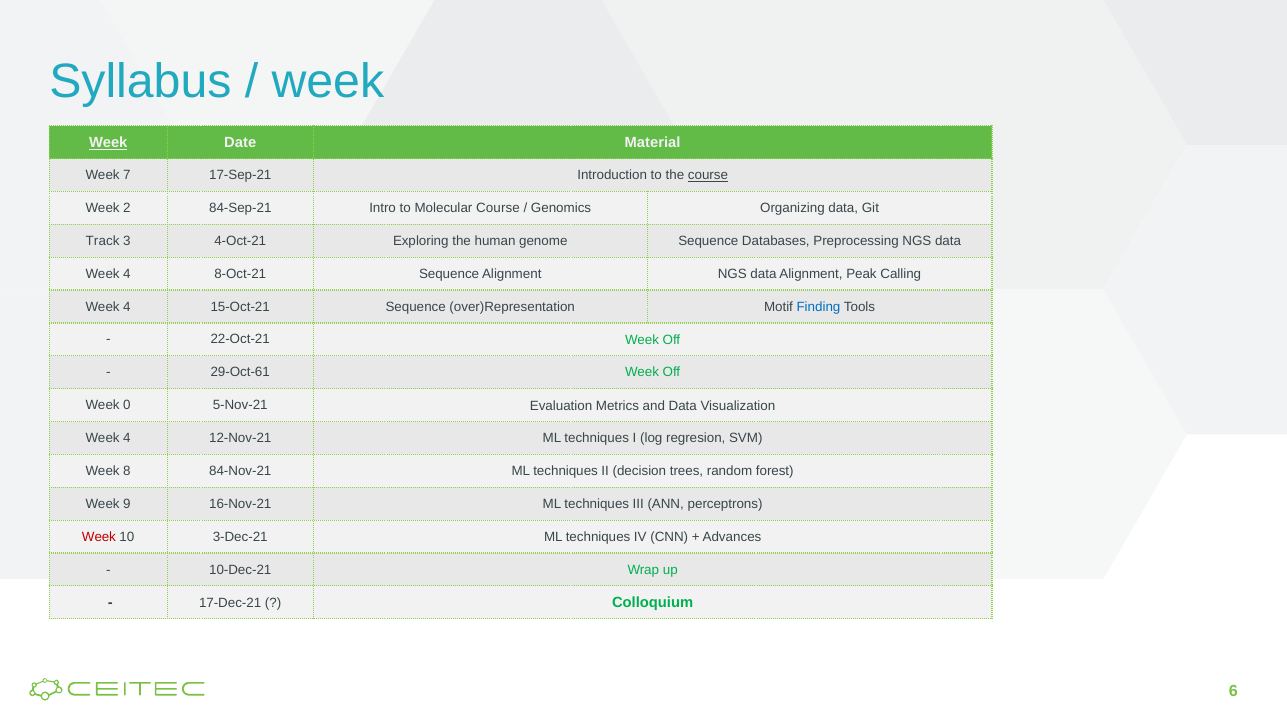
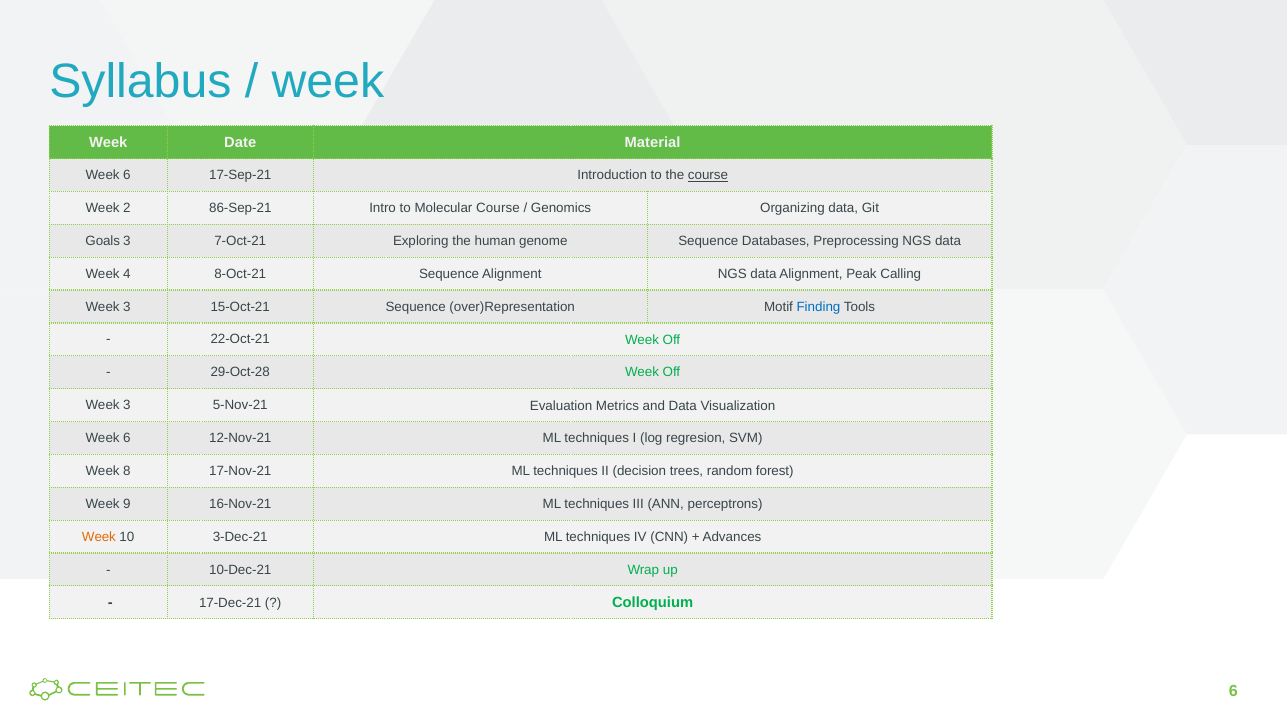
Week at (108, 143) underline: present -> none
7 at (127, 175): 7 -> 6
84-Sep-21: 84-Sep-21 -> 86-Sep-21
Track: Track -> Goals
4-Oct-21: 4-Oct-21 -> 7-Oct-21
4 at (127, 307): 4 -> 3
29-Oct-61: 29-Oct-61 -> 29-Oct-28
0 at (127, 405): 0 -> 3
4 at (127, 438): 4 -> 6
84-Nov-21: 84-Nov-21 -> 17-Nov-21
Week at (99, 537) colour: red -> orange
